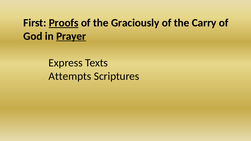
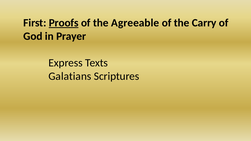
Graciously: Graciously -> Agreeable
Prayer underline: present -> none
Attempts: Attempts -> Galatians
